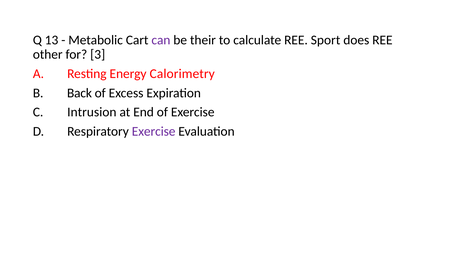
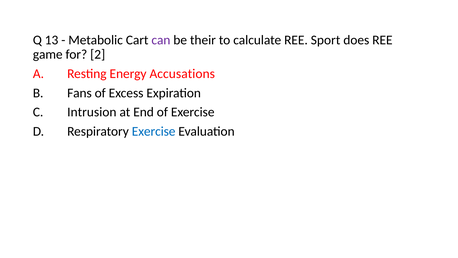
other: other -> game
3: 3 -> 2
Calorimetry: Calorimetry -> Accusations
Back: Back -> Fans
Exercise at (154, 131) colour: purple -> blue
